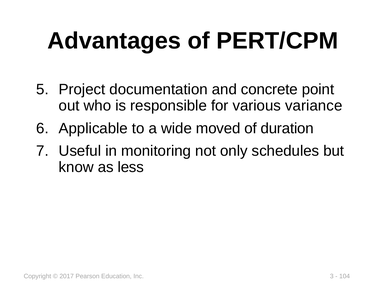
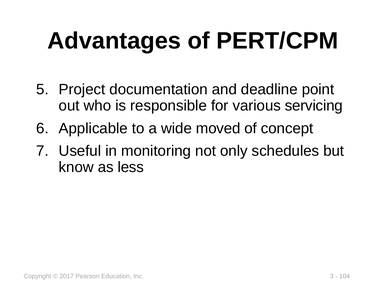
concrete: concrete -> deadline
variance: variance -> servicing
duration: duration -> concept
